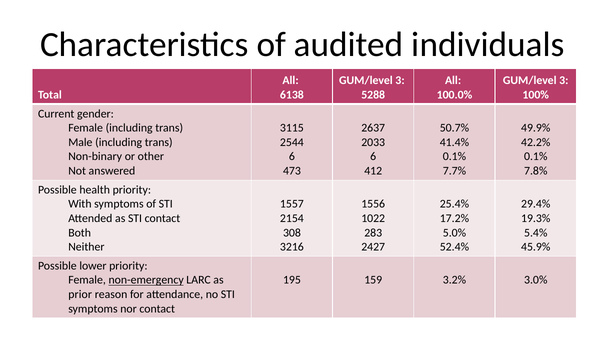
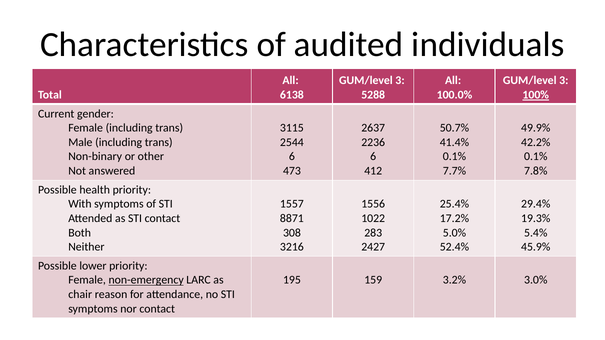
100% underline: none -> present
2033: 2033 -> 2236
2154: 2154 -> 8871
prior: prior -> chair
